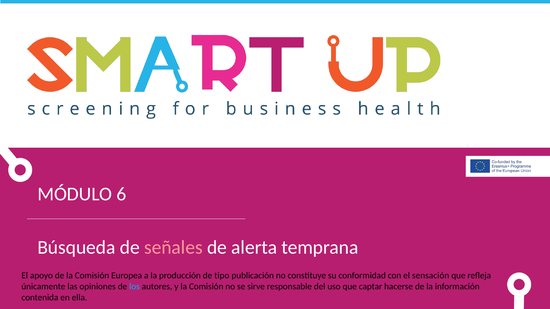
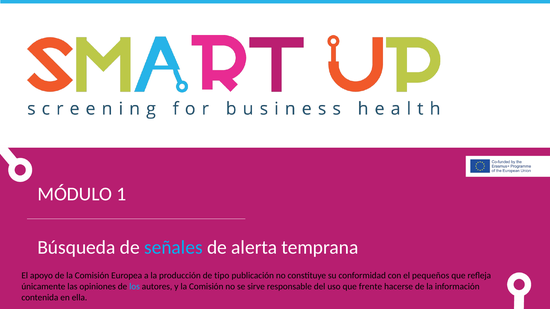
6: 6 -> 1
señales colour: pink -> light blue
sensación: sensación -> pequeños
captar: captar -> frente
